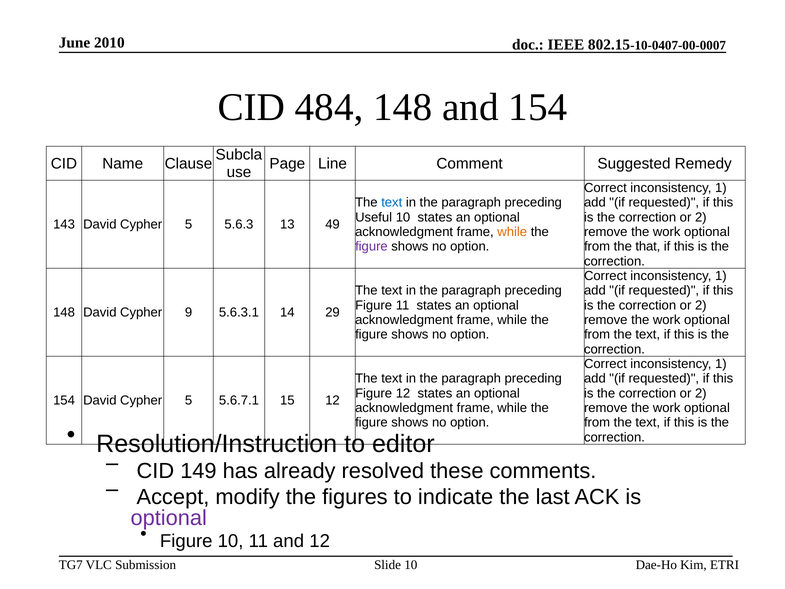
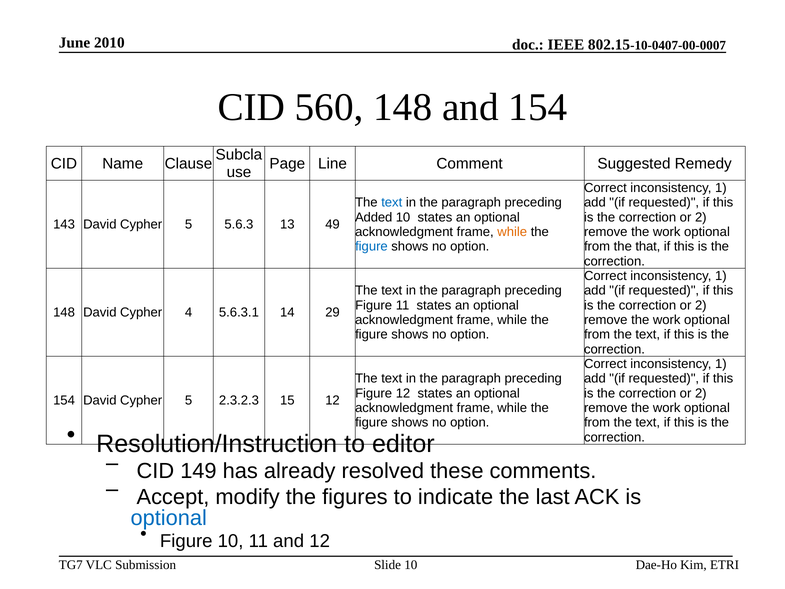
484: 484 -> 560
Useful: Useful -> Added
figure at (371, 247) colour: purple -> blue
9: 9 -> 4
5.6.7.1: 5.6.7.1 -> 2.3.2.3
optional at (169, 518) colour: purple -> blue
